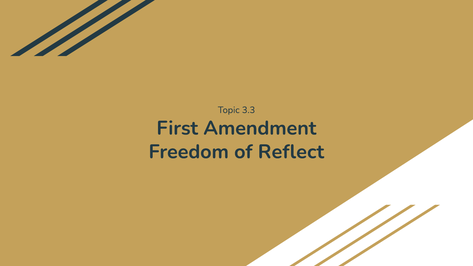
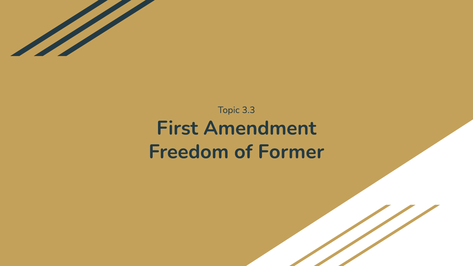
Reflect: Reflect -> Former
